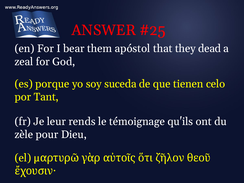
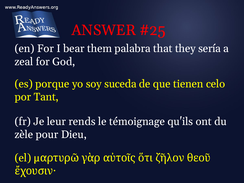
apóstol: apóstol -> palabra
dead: dead -> sería
